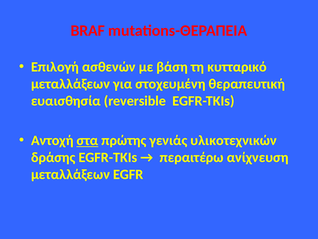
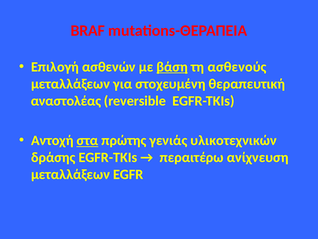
βάση underline: none -> present
κυτταρικό: κυτταρικό -> ασθενούς
ευαισθησία: ευαισθησία -> αναστολέας
